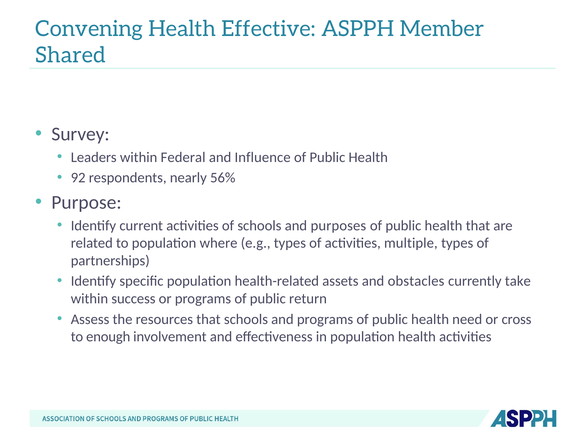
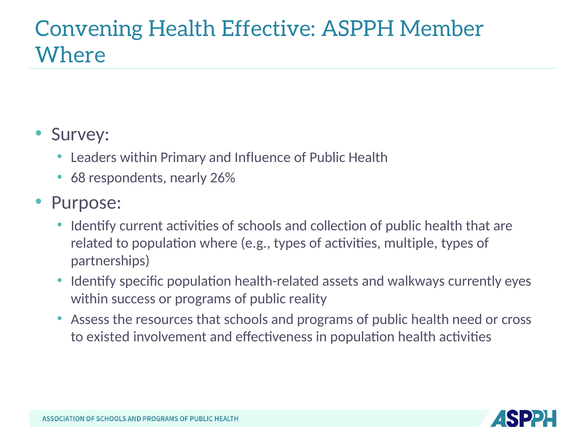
Shared at (70, 55): Shared -> Where
Federal: Federal -> Primary
92: 92 -> 68
56%: 56% -> 26%
purposes: purposes -> collection
obstacles: obstacles -> walkways
take: take -> eyes
return: return -> reality
enough: enough -> existed
